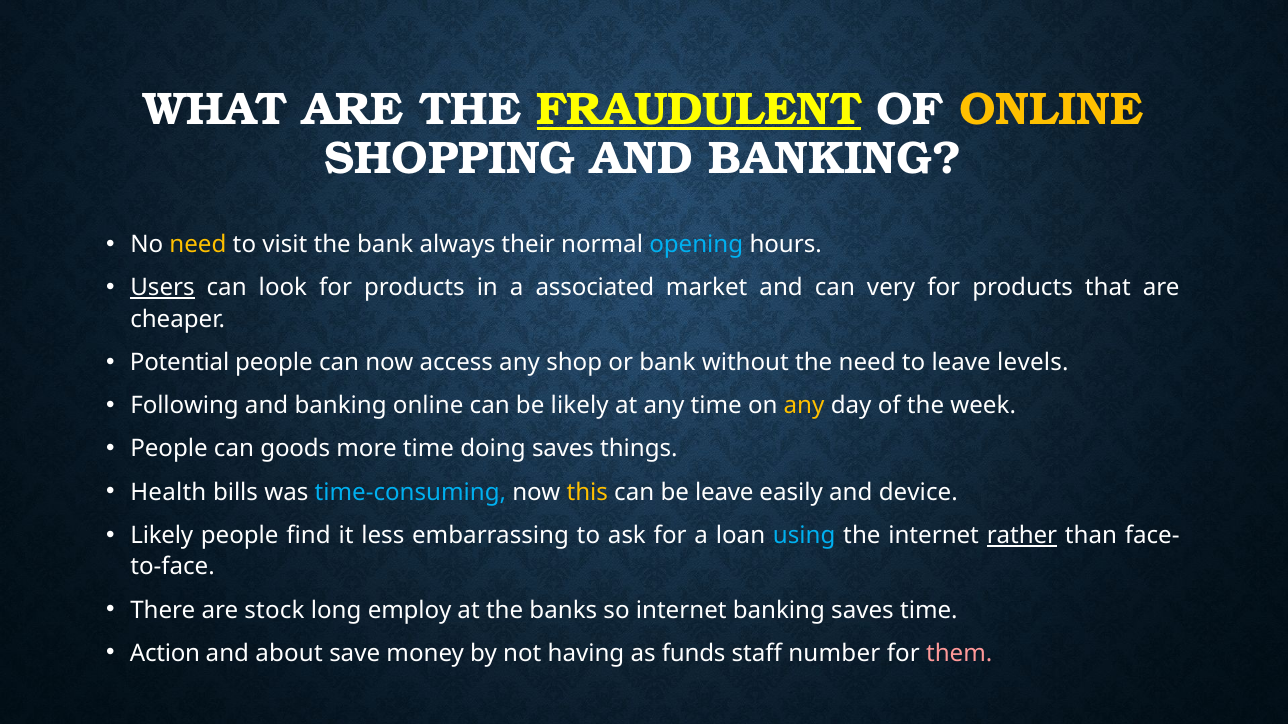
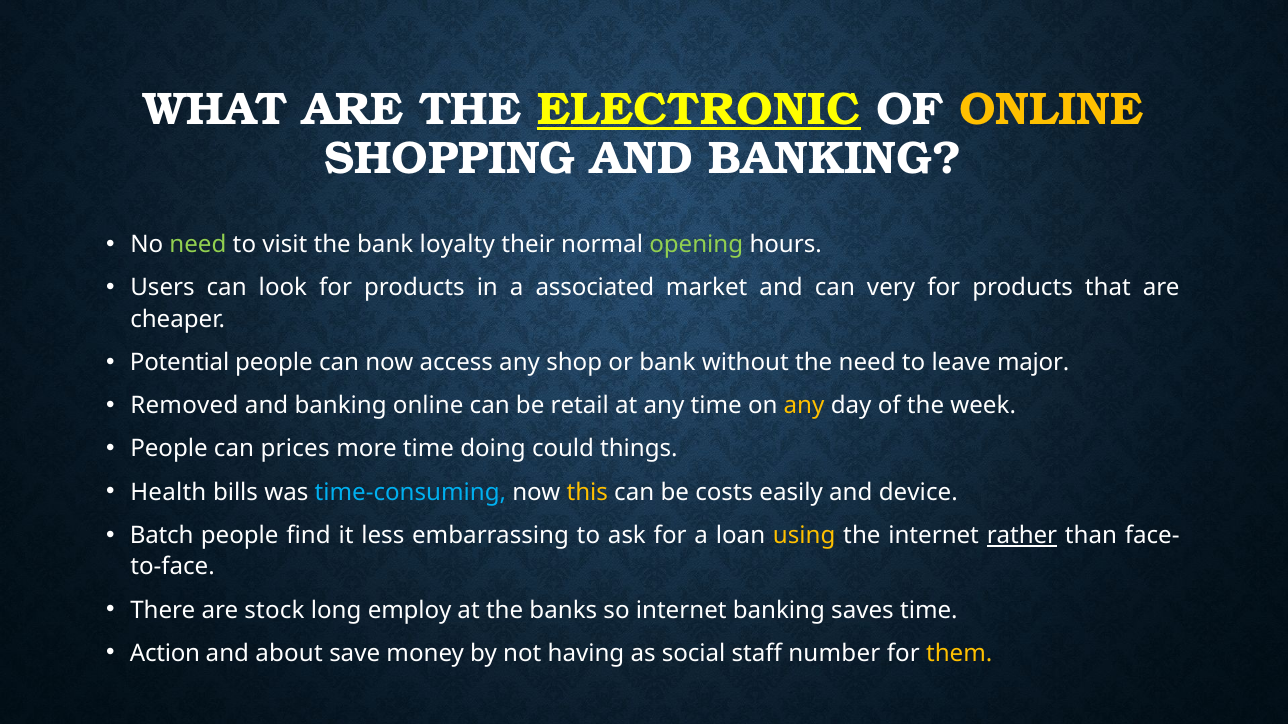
FRAUDULENT: FRAUDULENT -> ELECTRONIC
need at (198, 245) colour: yellow -> light green
always: always -> loyalty
opening colour: light blue -> light green
Users underline: present -> none
levels: levels -> major
Following: Following -> Removed
be likely: likely -> retail
goods: goods -> prices
doing saves: saves -> could
be leave: leave -> costs
Likely at (162, 536): Likely -> Batch
using colour: light blue -> yellow
funds: funds -> social
them colour: pink -> yellow
